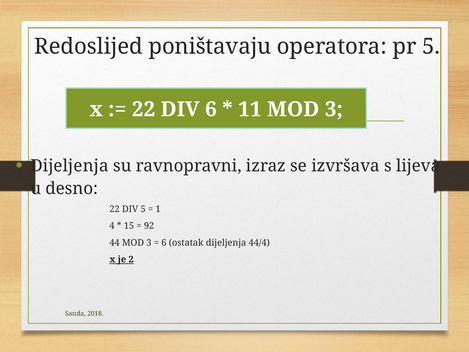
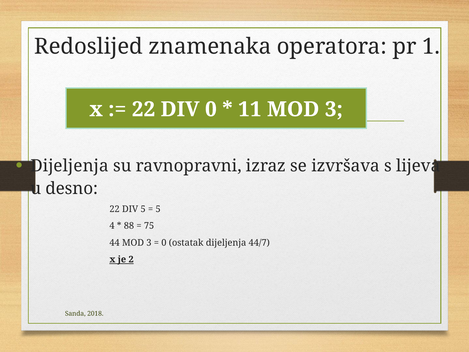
poništavaju: poništavaju -> znamenaka
pr 5: 5 -> 1
DIV 6: 6 -> 0
1 at (158, 209): 1 -> 5
15: 15 -> 88
92: 92 -> 75
6 at (164, 242): 6 -> 0
44/4: 44/4 -> 44/7
